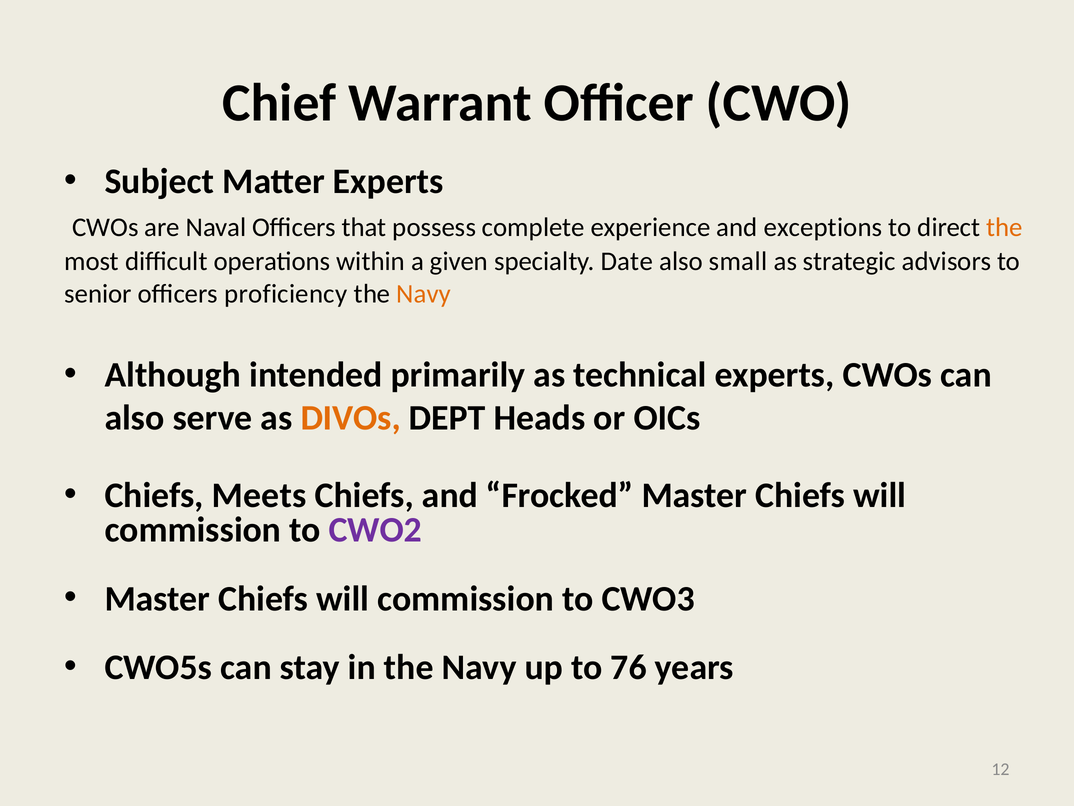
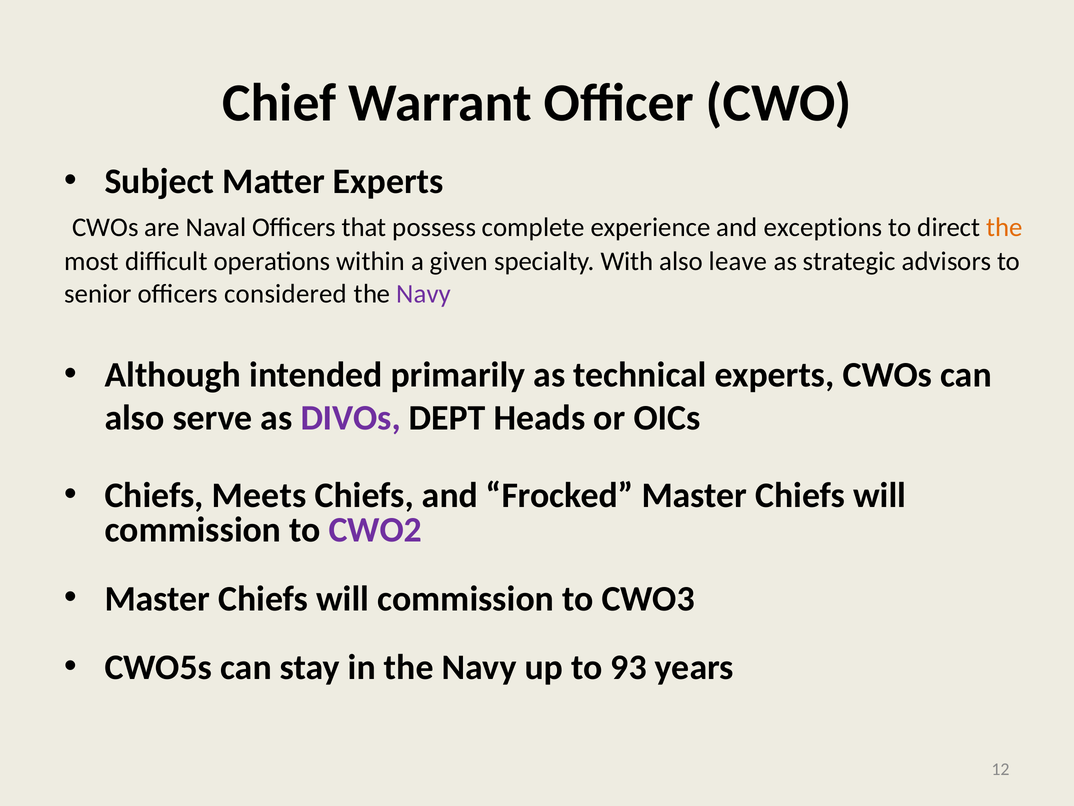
Date: Date -> With
small: small -> leave
proficiency: proficiency -> considered
Navy at (424, 294) colour: orange -> purple
DIVOs colour: orange -> purple
76: 76 -> 93
